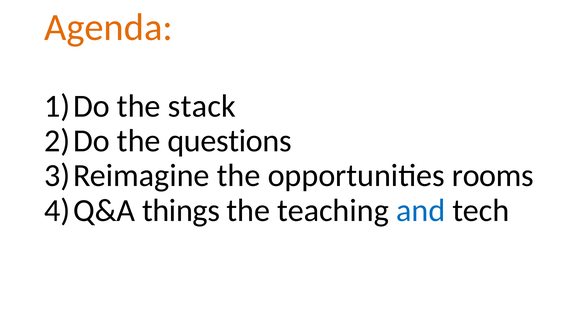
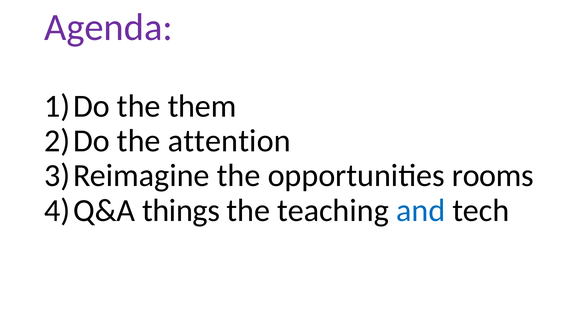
Agenda colour: orange -> purple
stack: stack -> them
questions: questions -> attention
